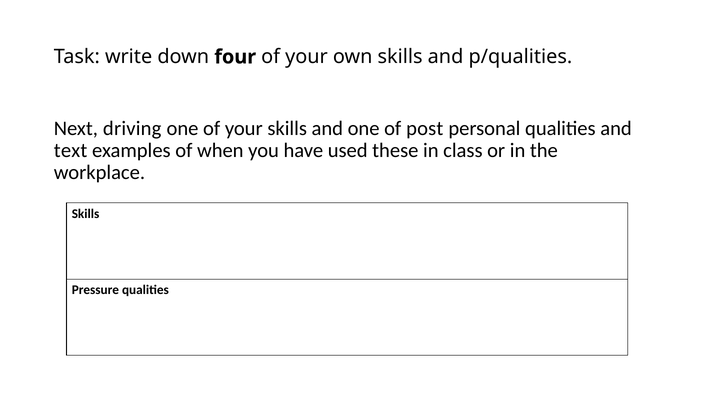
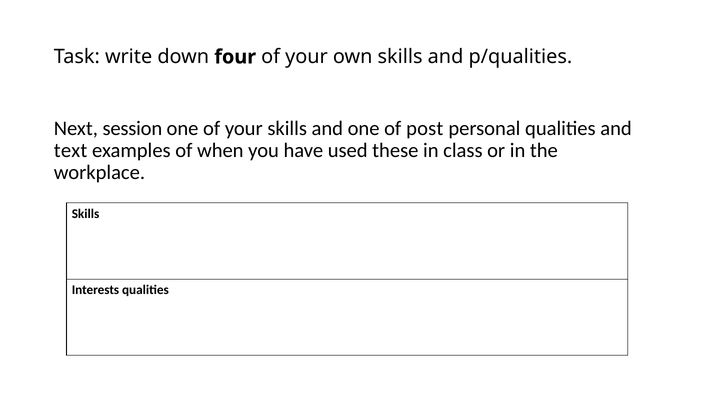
driving: driving -> session
Pressure: Pressure -> Interests
